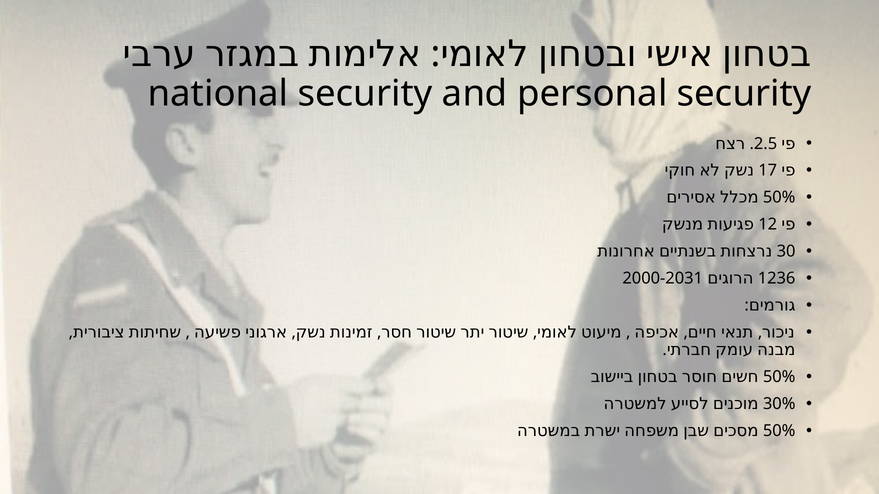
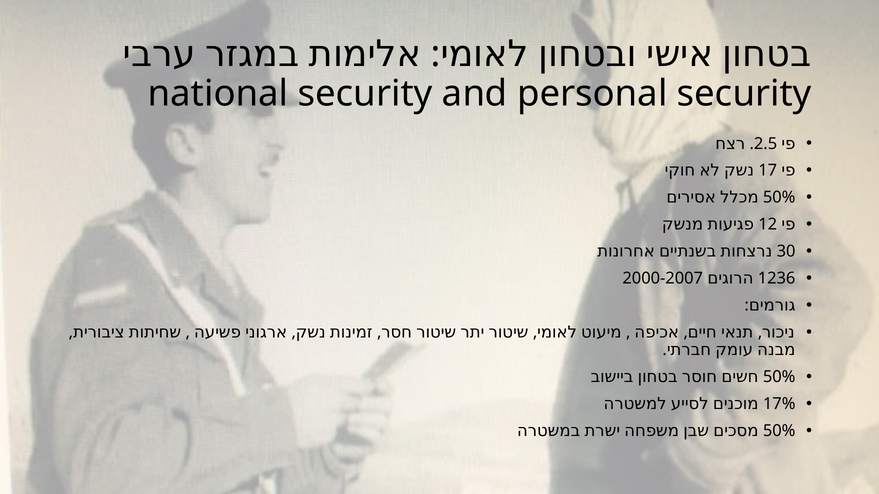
2000-2031: 2000-2031 -> 2000-2007
30%: 30% -> 17%
